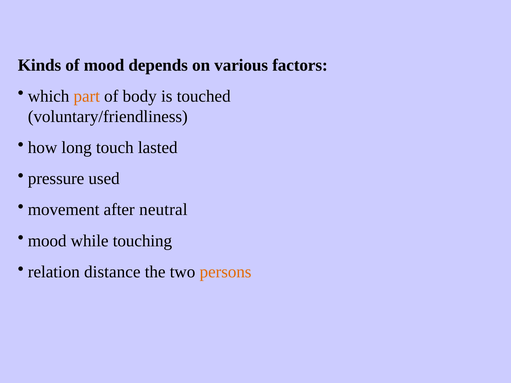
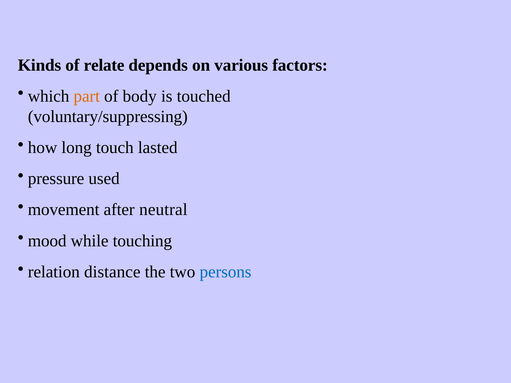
of mood: mood -> relate
voluntary/friendliness: voluntary/friendliness -> voluntary/suppressing
persons colour: orange -> blue
